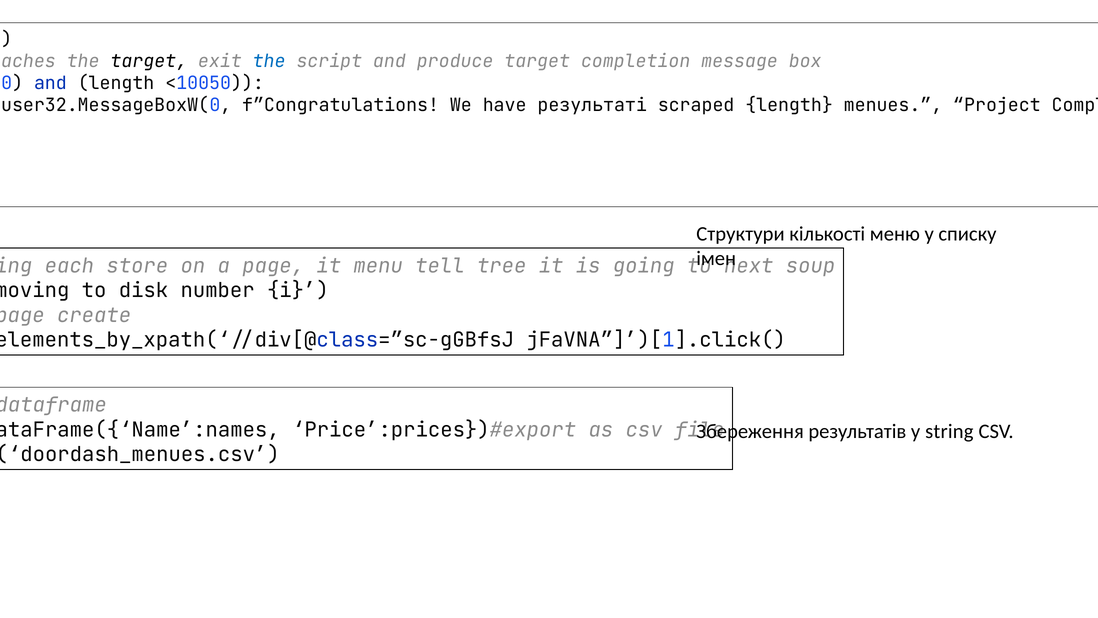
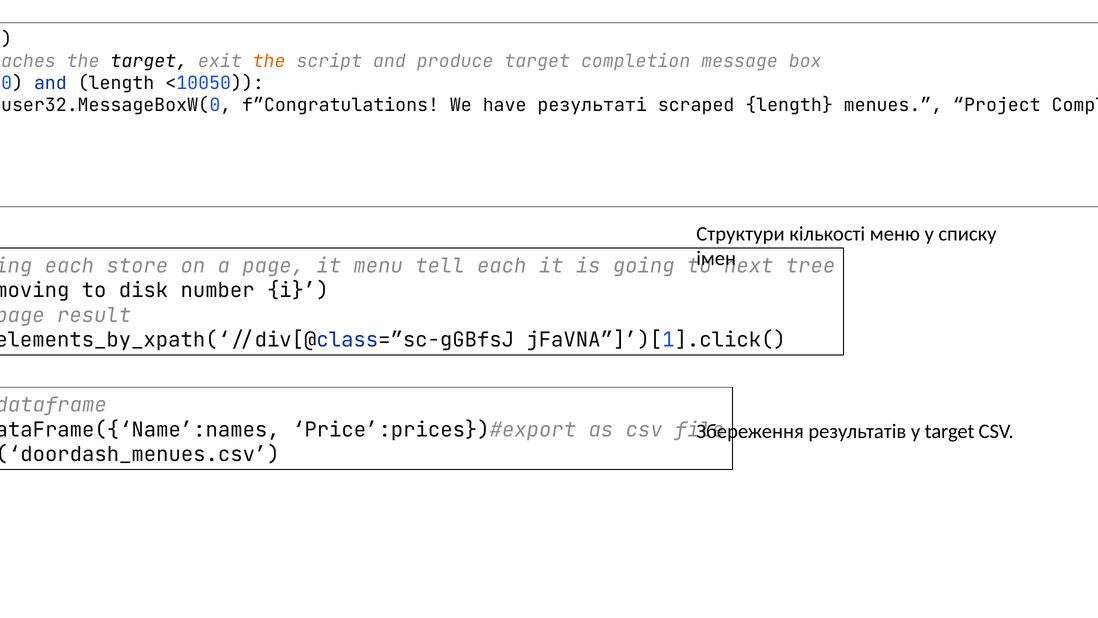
the at (269, 61) colour: blue -> orange
tell tree: tree -> each
soup: soup -> tree
create: create -> result
у string: string -> target
